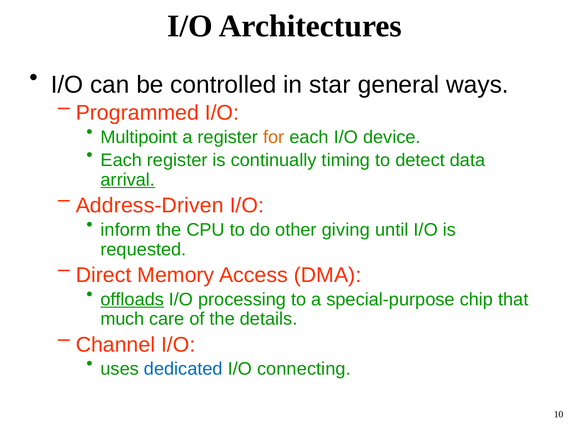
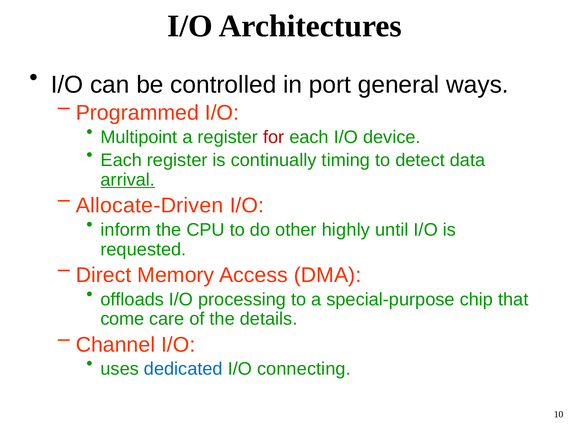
star: star -> port
for colour: orange -> red
Address-Driven: Address-Driven -> Allocate-Driven
giving: giving -> highly
offloads underline: present -> none
much: much -> come
